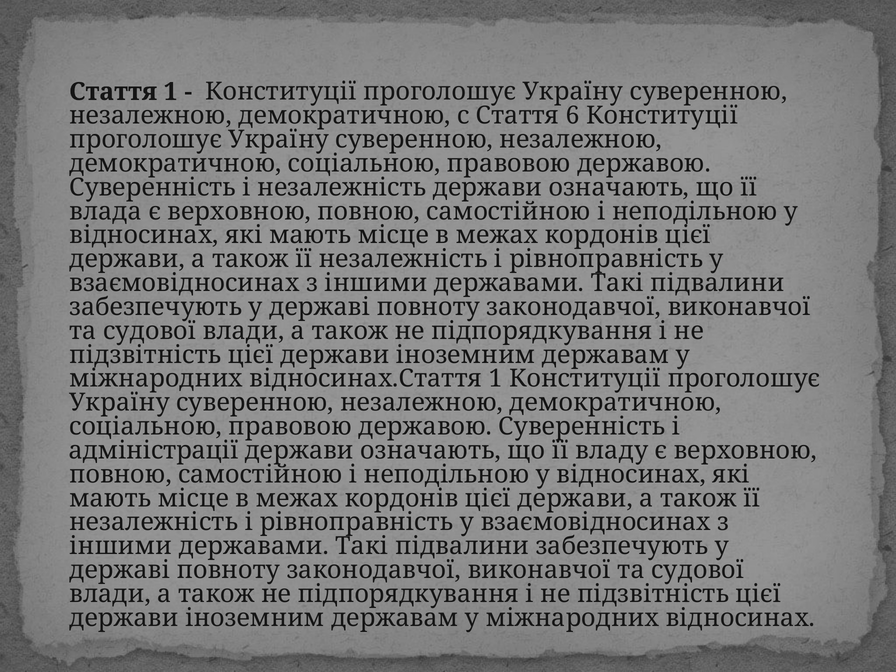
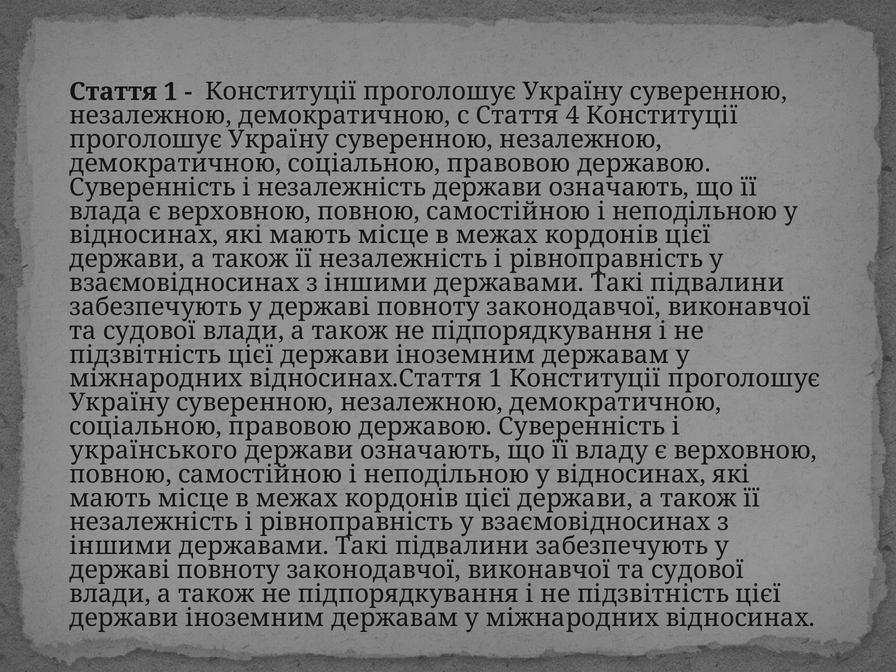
6: 6 -> 4
адміністрації: адміністрації -> українського
